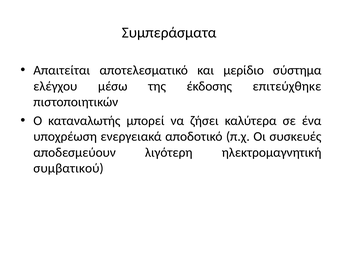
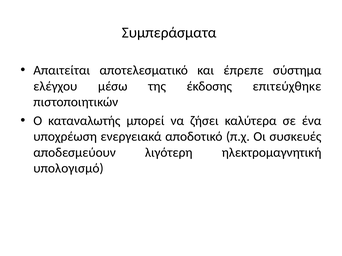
μερίδιο: μερίδιο -> έπρεπε
συμβατικού: συμβατικού -> υπολογισμό
